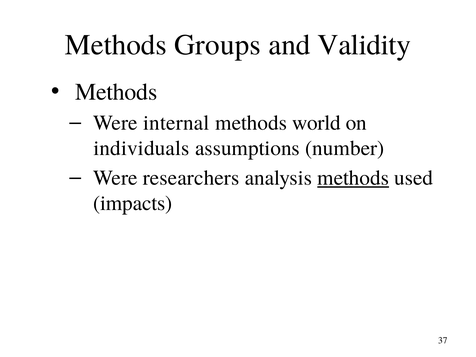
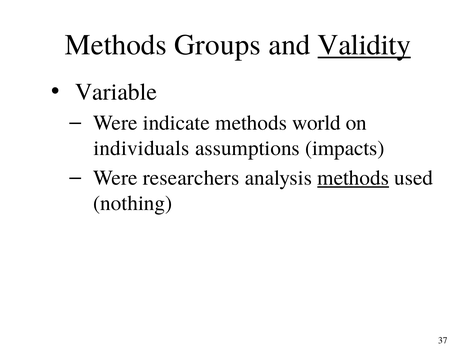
Validity underline: none -> present
Methods at (116, 92): Methods -> Variable
internal: internal -> indicate
number: number -> impacts
impacts: impacts -> nothing
